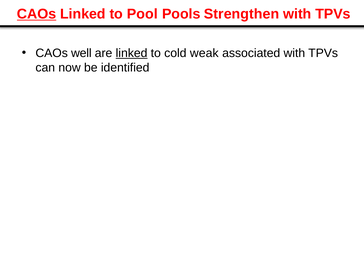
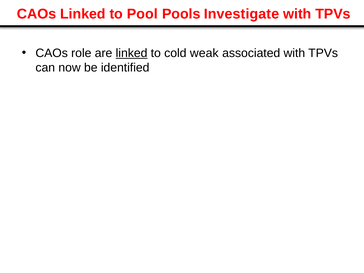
CAOs at (37, 14) underline: present -> none
Strengthen: Strengthen -> Investigate
well: well -> role
